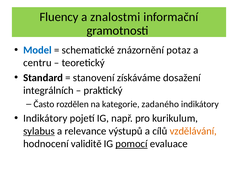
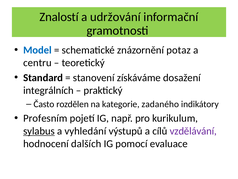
Fluency: Fluency -> Znalostí
znalostmi: znalostmi -> udržování
Indikátory at (45, 118): Indikátory -> Profesním
relevance: relevance -> vyhledání
vzdělávání colour: orange -> purple
validitě: validitě -> dalších
pomocí underline: present -> none
